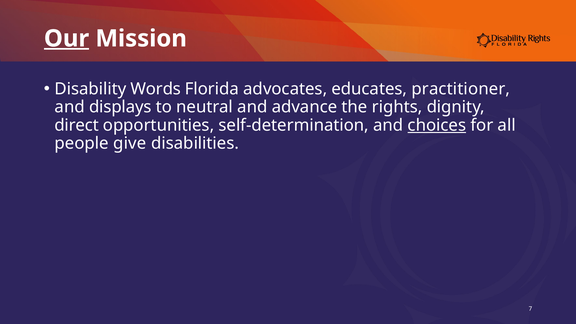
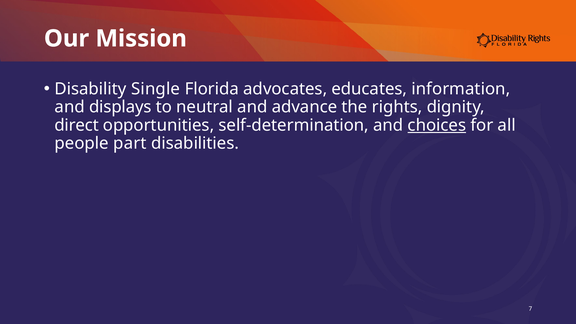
Our underline: present -> none
Words: Words -> Single
practitioner: practitioner -> information
give: give -> part
